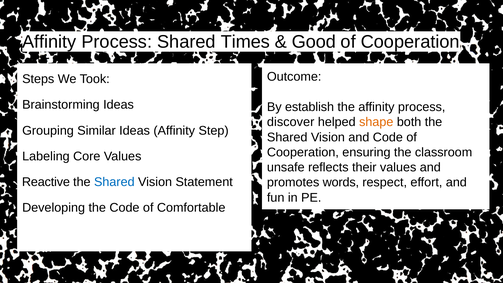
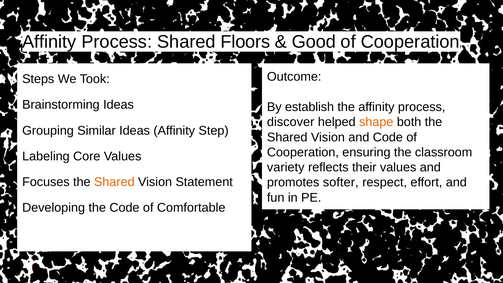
Times: Times -> Floors
unsafe: unsafe -> variety
Reactive: Reactive -> Focuses
Shared at (114, 182) colour: blue -> orange
words: words -> softer
